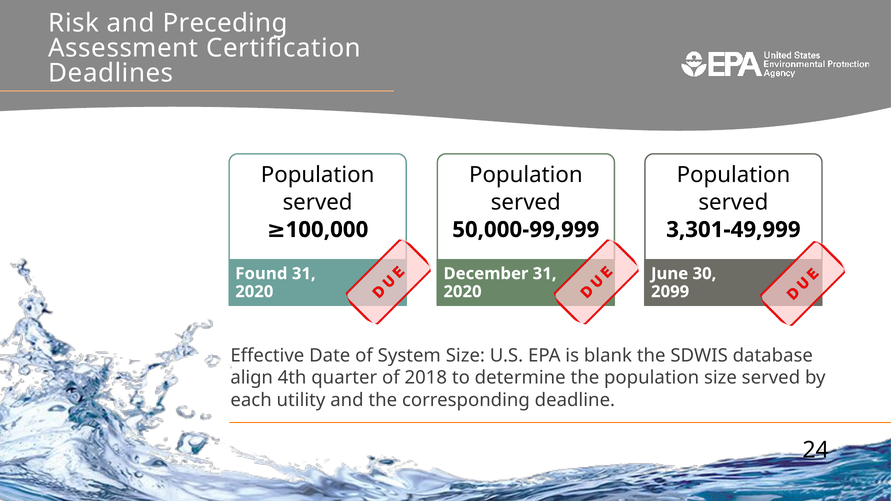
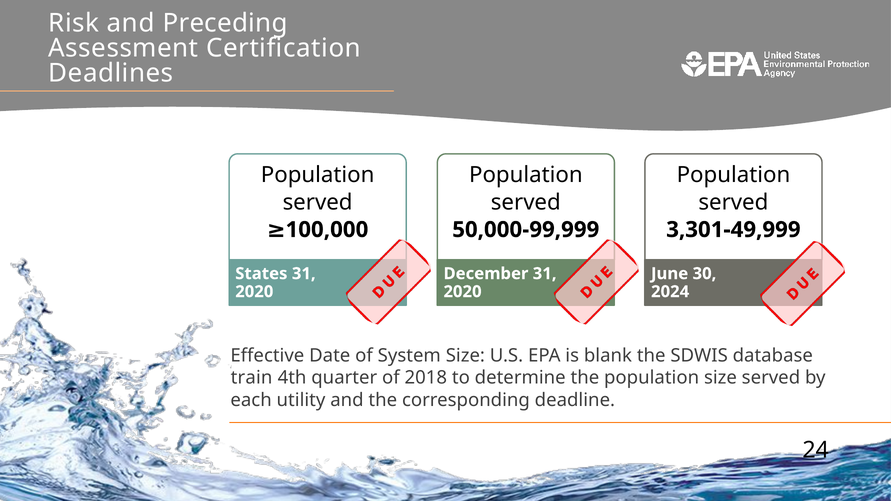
Found: Found -> States
2099: 2099 -> 2024
align: align -> train
